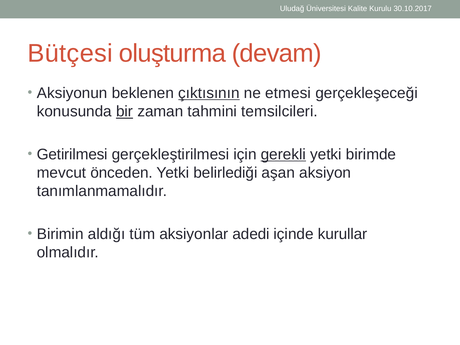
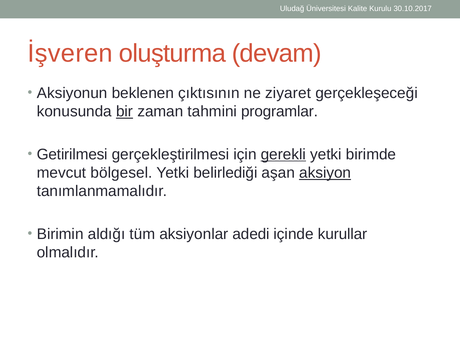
Bütçesi: Bütçesi -> İşveren
çıktısının underline: present -> none
etmesi: etmesi -> ziyaret
temsilcileri: temsilcileri -> programlar
önceden: önceden -> bölgesel
aksiyon underline: none -> present
